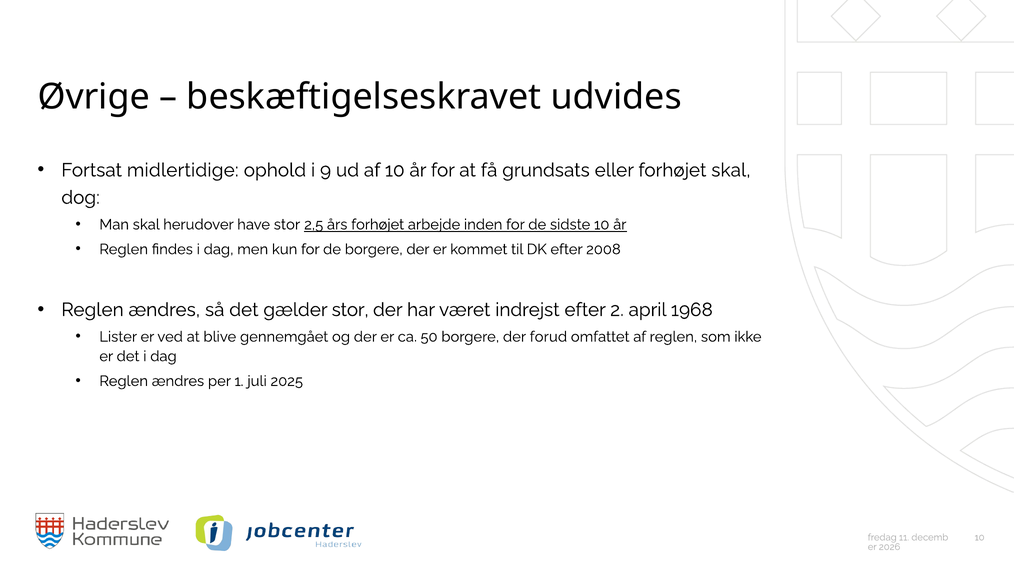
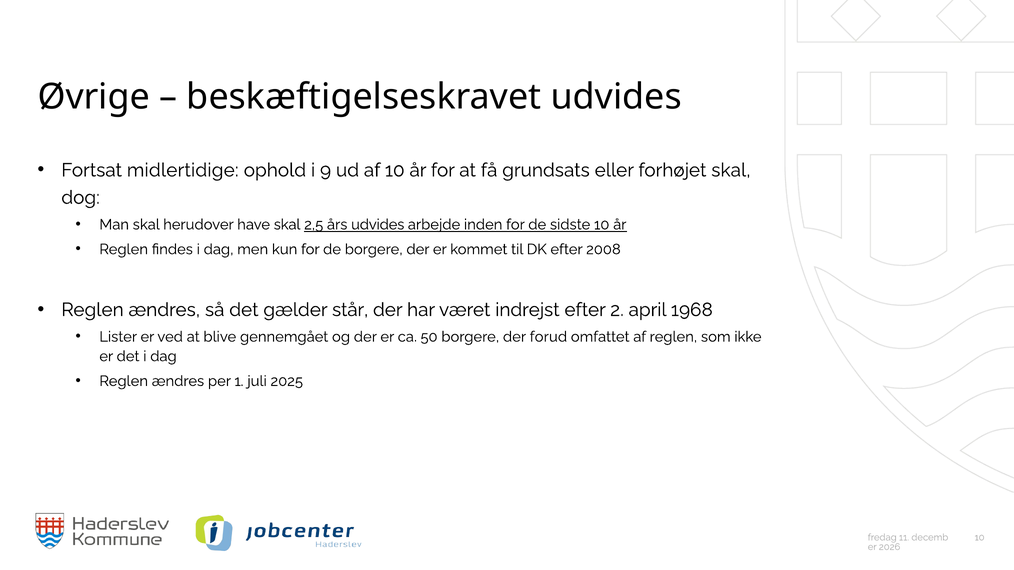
have stor: stor -> skal
års forhøjet: forhøjet -> udvides
gælder stor: stor -> står
